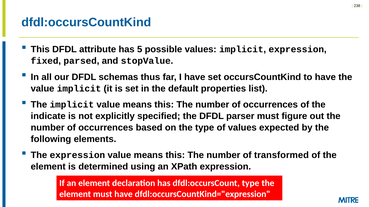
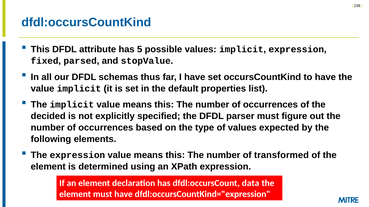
indicate: indicate -> decided
dfdl:occursCount type: type -> data
